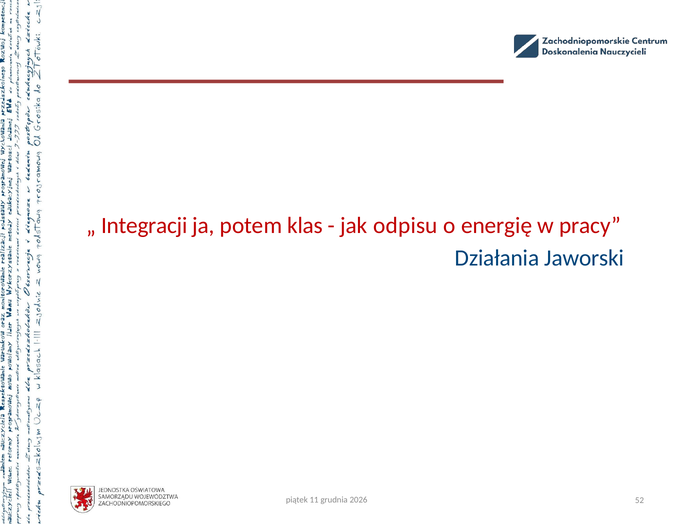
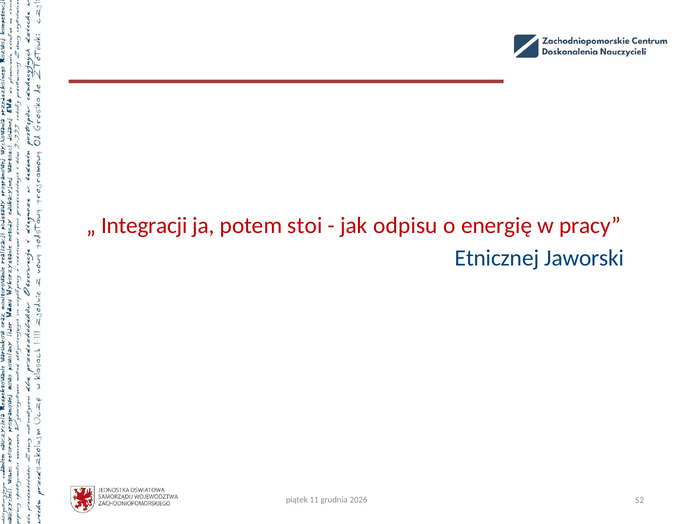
klas: klas -> stoi
Działania: Działania -> Etnicznej
